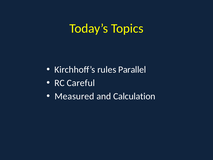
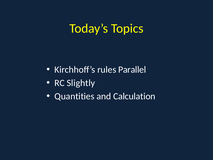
Careful: Careful -> Slightly
Measured: Measured -> Quantities
